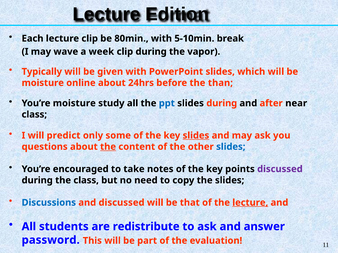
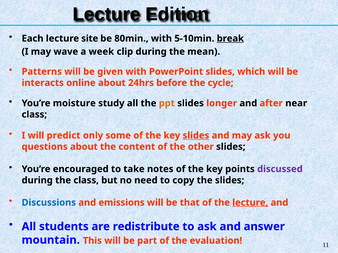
lecture clip: clip -> site
break underline: none -> present
vapor: vapor -> mean
Typically: Typically -> Patterns
moisture at (43, 83): moisture -> interacts
than: than -> cycle
ppt colour: blue -> orange
slides during: during -> longer
the at (108, 147) underline: present -> none
slides at (231, 147) colour: blue -> black
and discussed: discussed -> emissions
password: password -> mountain
